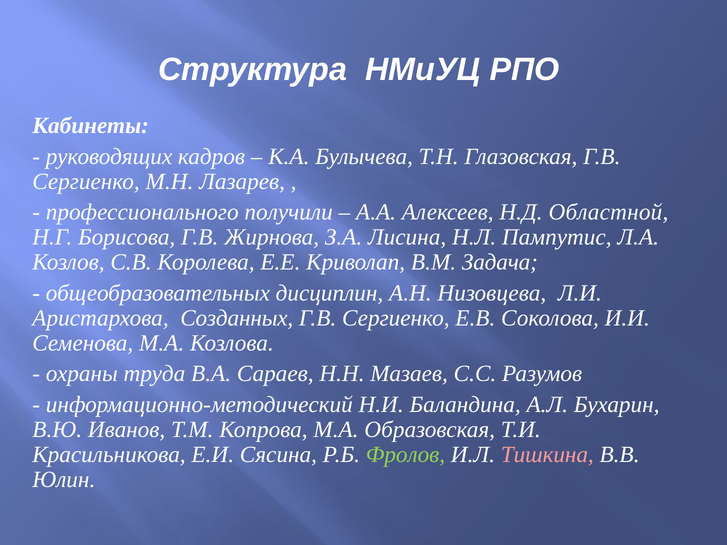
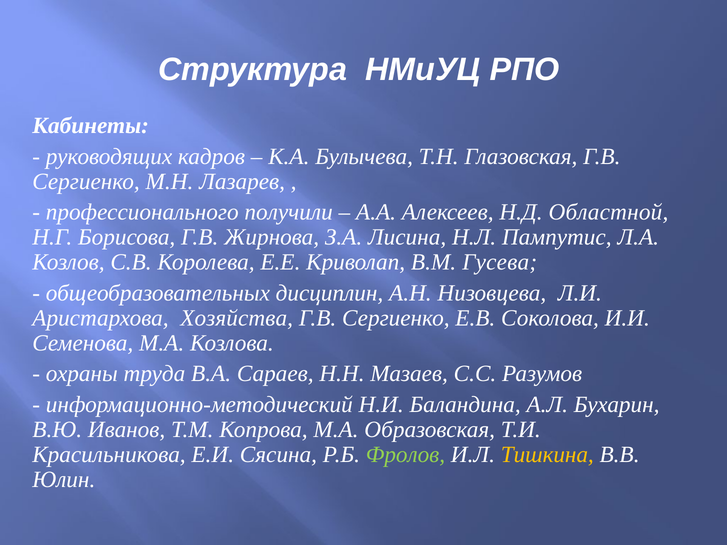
Задача: Задача -> Гусева
Созданных: Созданных -> Хозяйства
Тишкина colour: pink -> yellow
